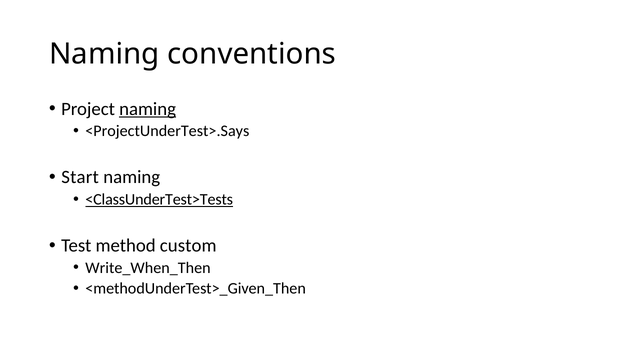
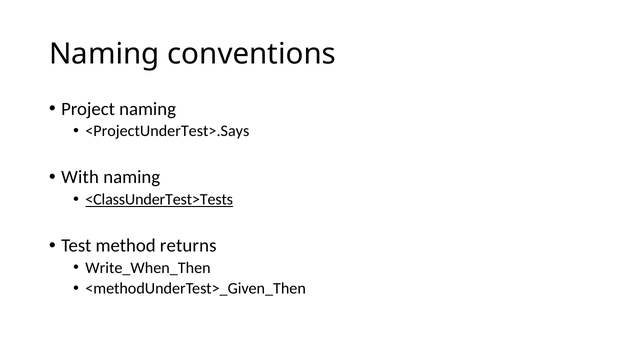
naming at (148, 109) underline: present -> none
Start: Start -> With
custom: custom -> returns
